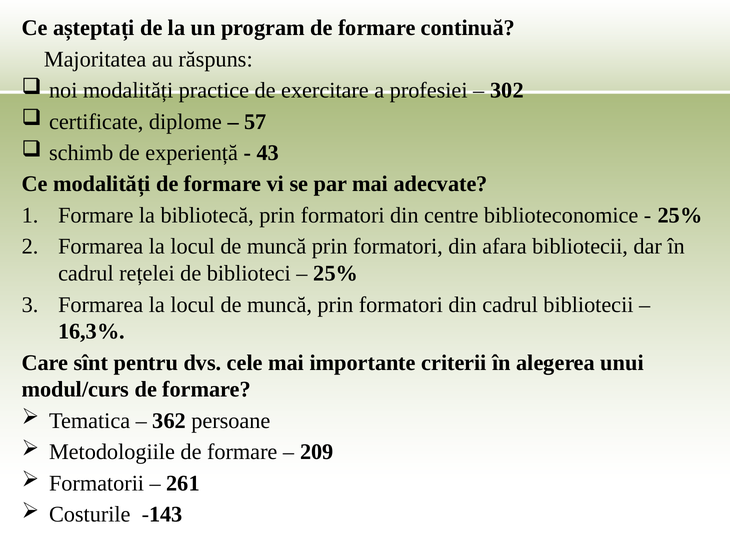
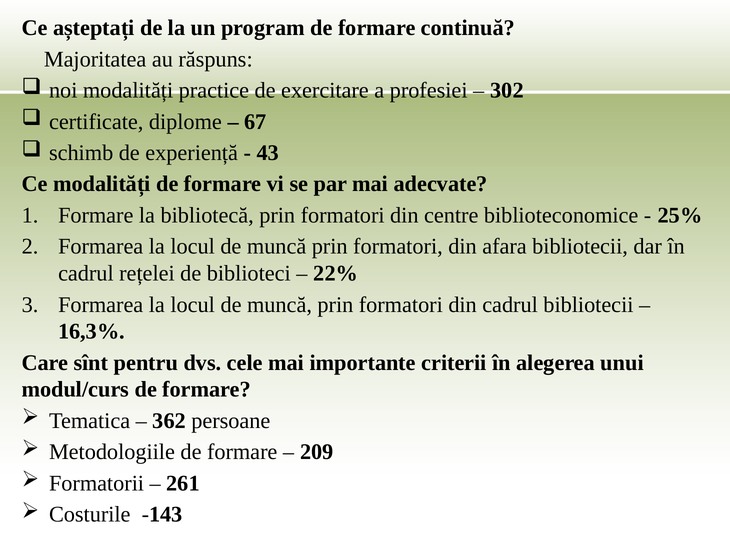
57: 57 -> 67
25% at (336, 273): 25% -> 22%
